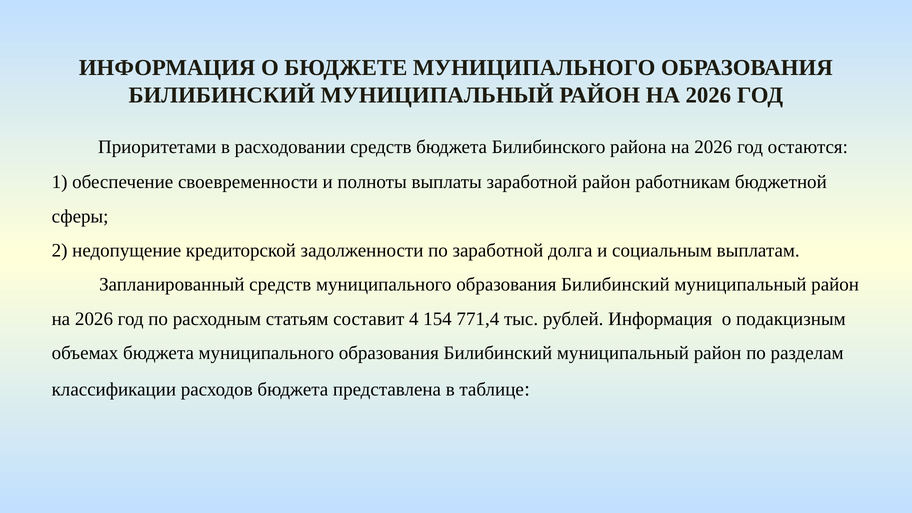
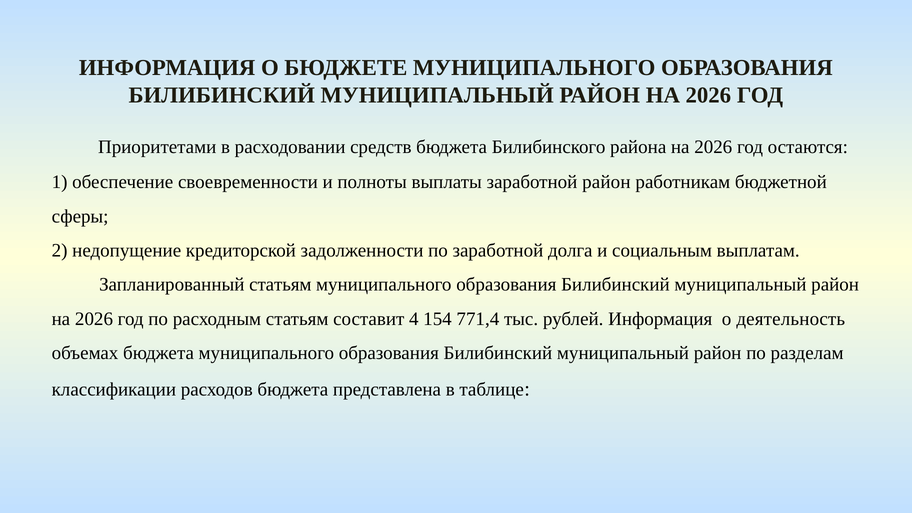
Запланированный средств: средств -> статьям
подакцизным: подакцизным -> деятельность
